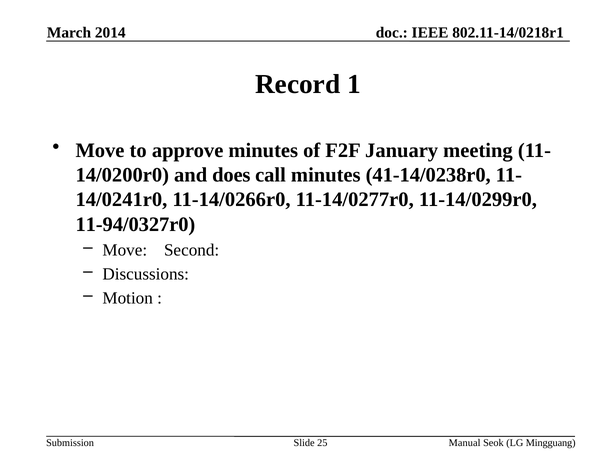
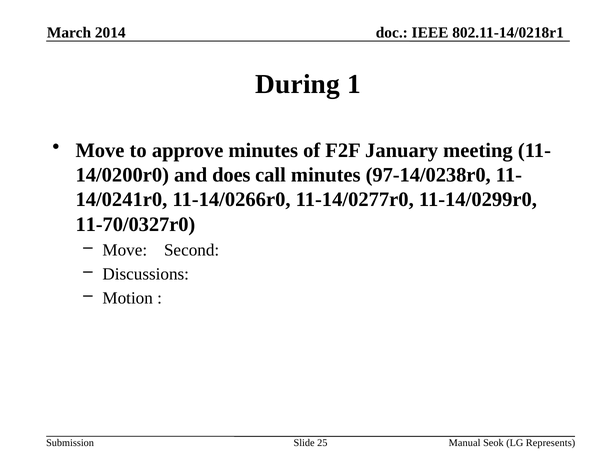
Record: Record -> During
41-14/0238r0: 41-14/0238r0 -> 97-14/0238r0
11-94/0327r0: 11-94/0327r0 -> 11-70/0327r0
Mingguang: Mingguang -> Represents
